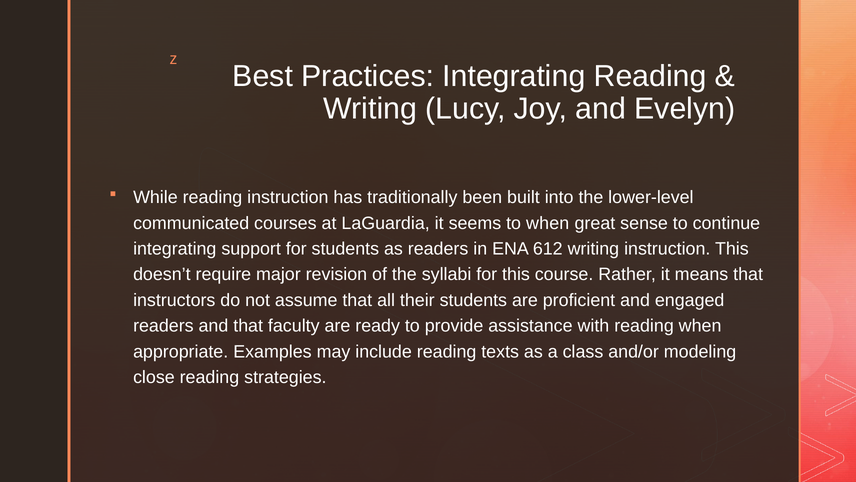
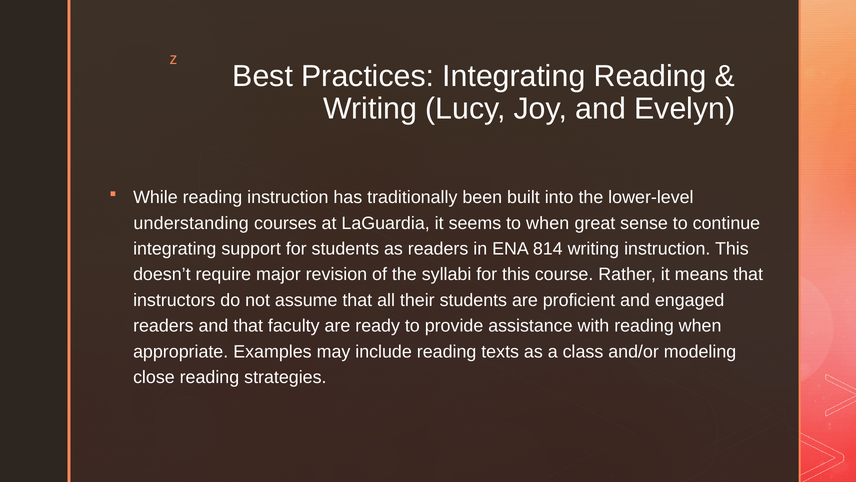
communicated: communicated -> understanding
612: 612 -> 814
